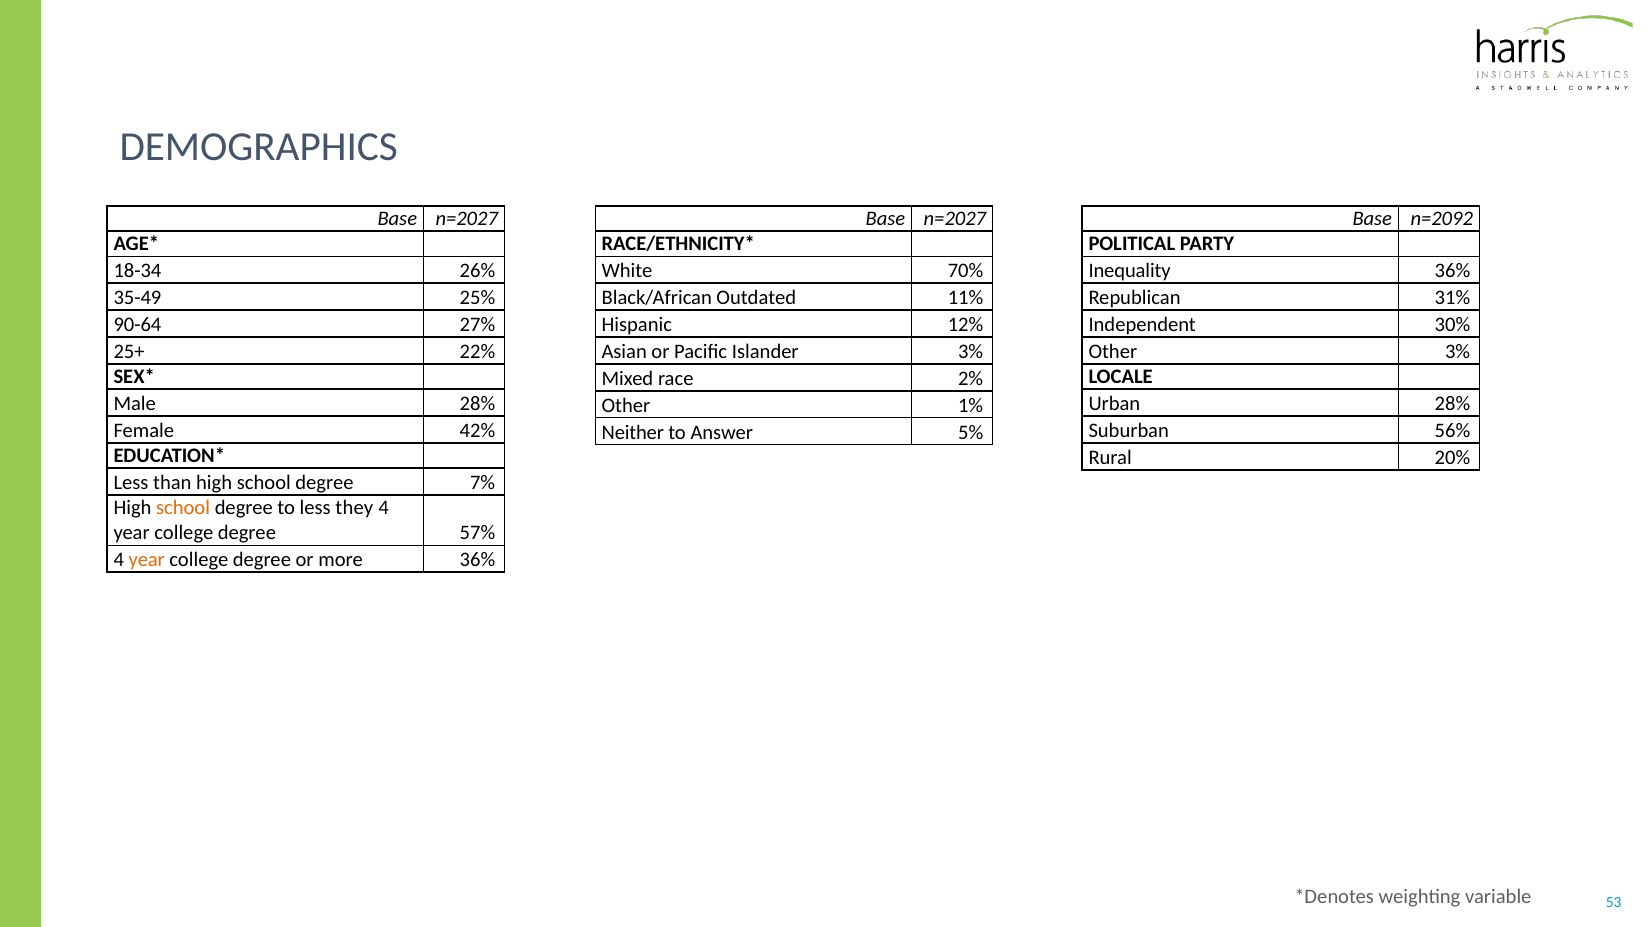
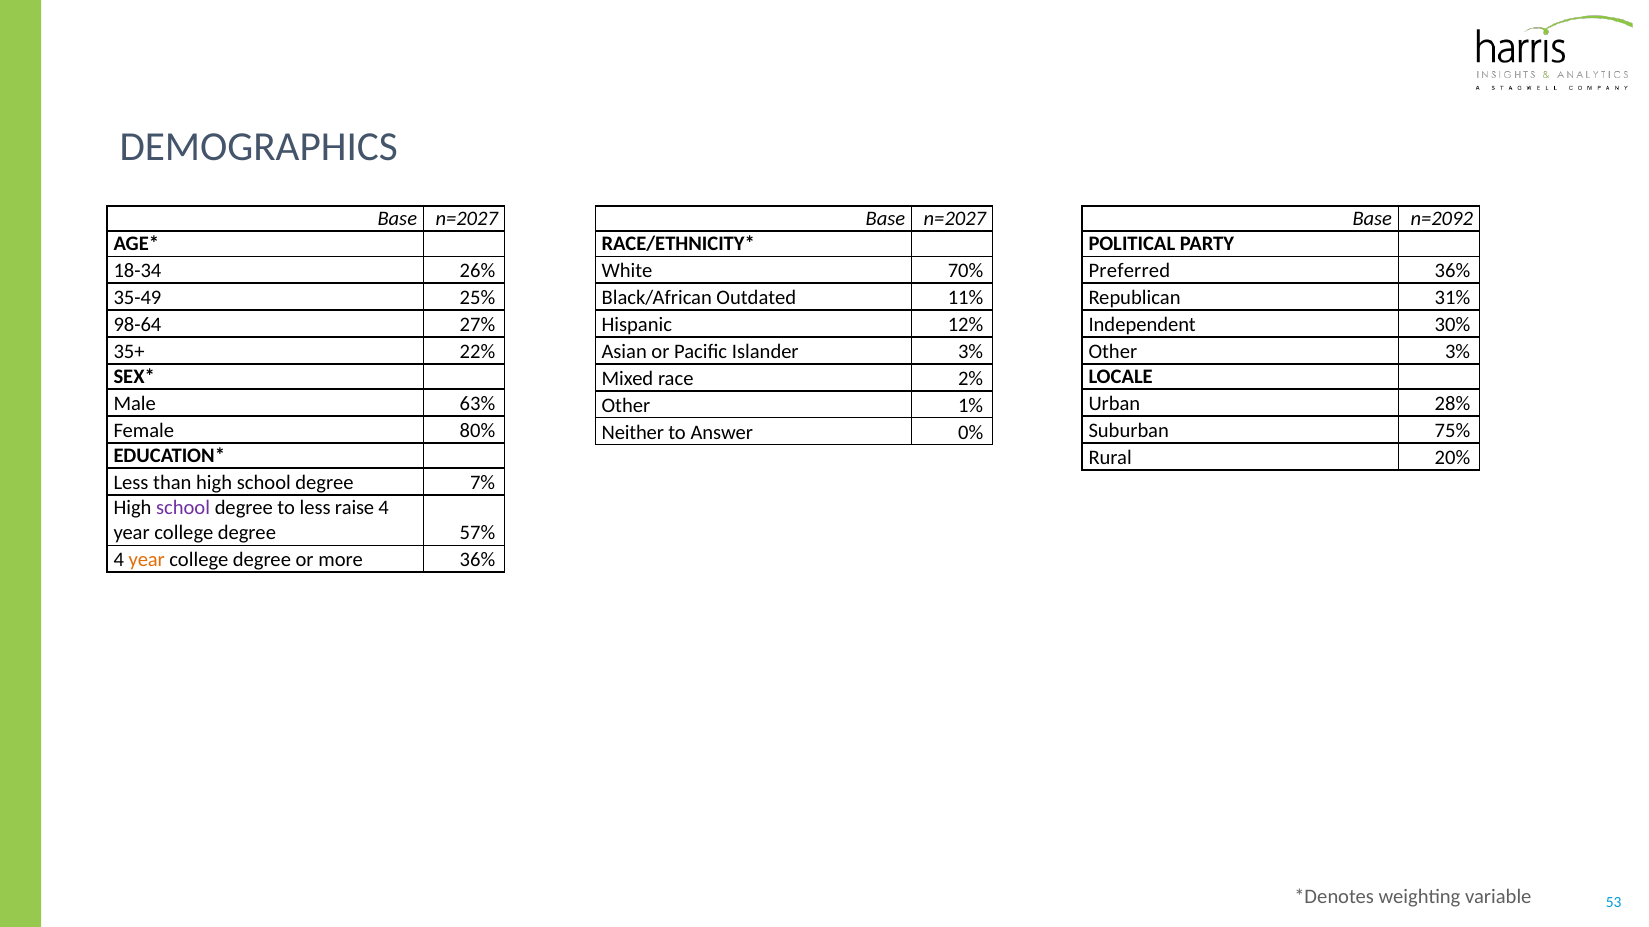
Inequality: Inequality -> Preferred
90-64: 90-64 -> 98-64
25+: 25+ -> 35+
Male 28%: 28% -> 63%
42%: 42% -> 80%
56%: 56% -> 75%
5%: 5% -> 0%
school at (183, 508) colour: orange -> purple
they: they -> raise
